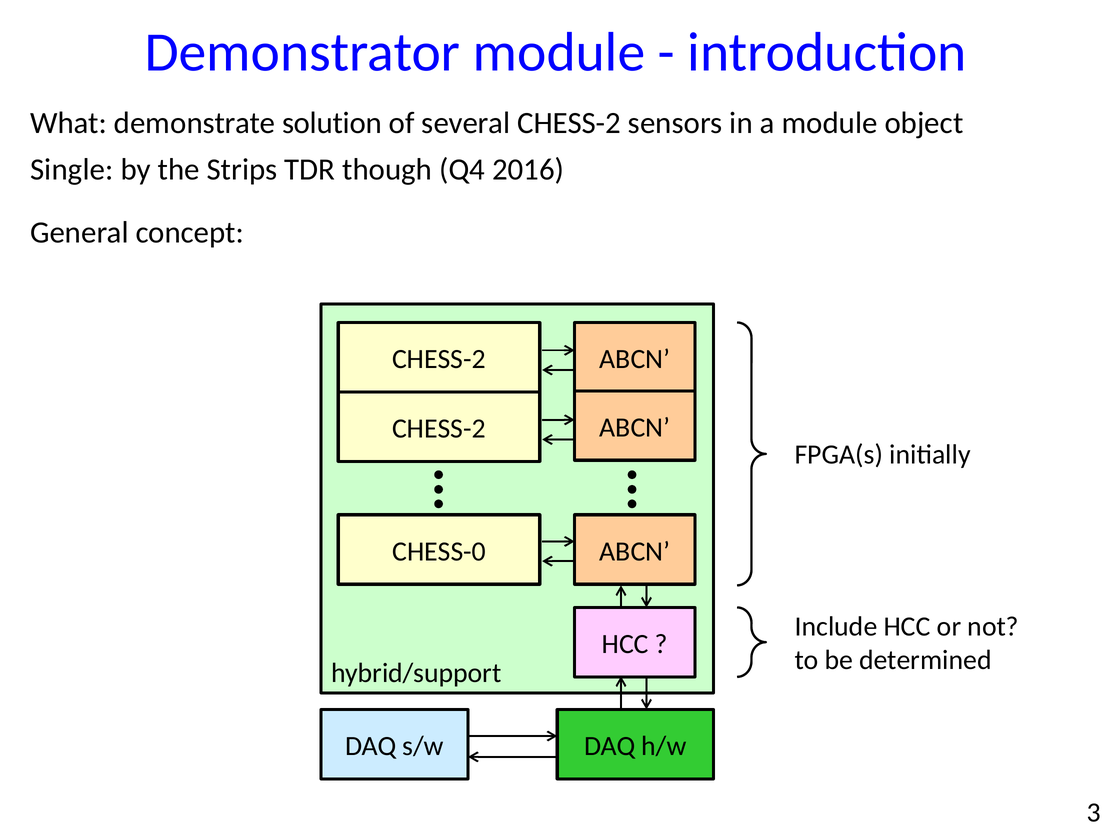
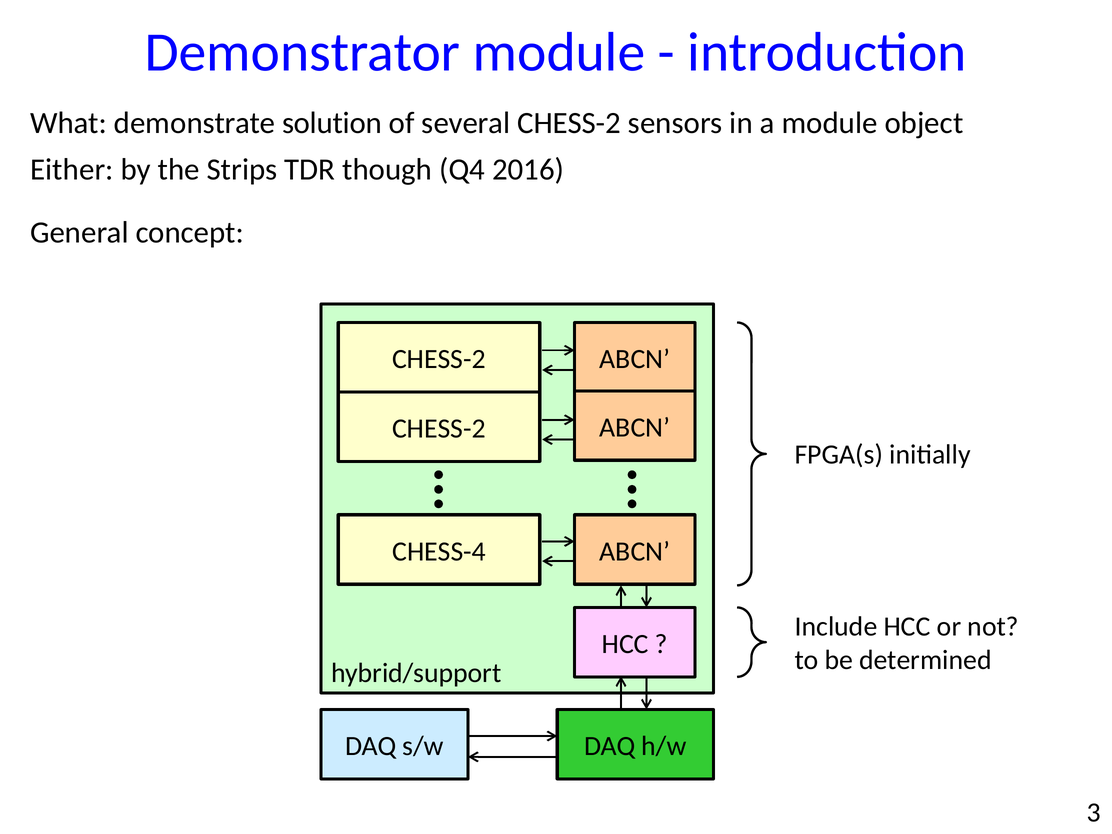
Single: Single -> Either
CHESS-0: CHESS-0 -> CHESS-4
